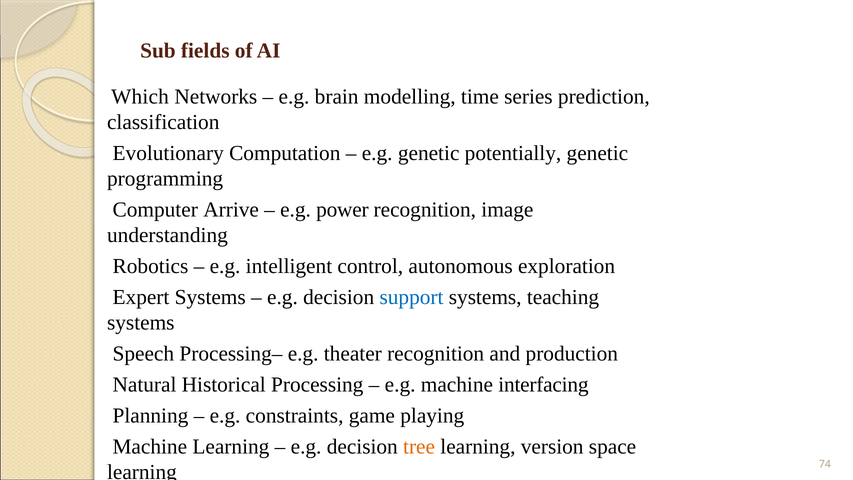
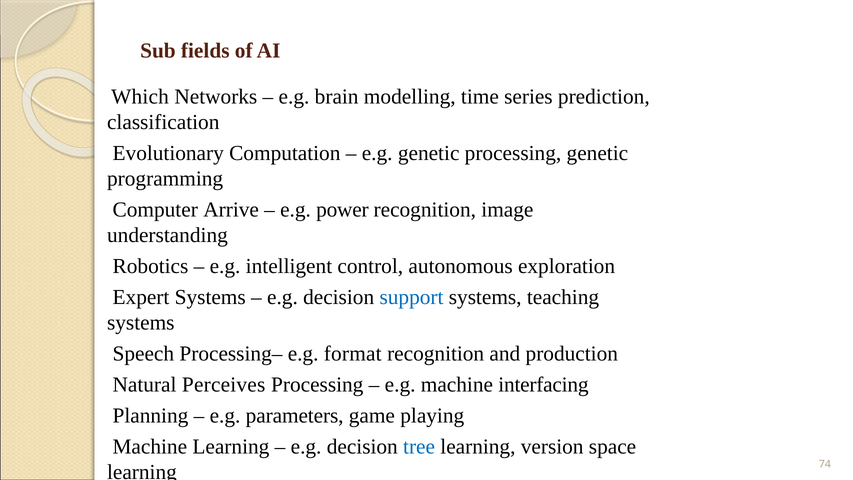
genetic potentially: potentially -> processing
theater: theater -> format
Historical: Historical -> Perceives
constraints: constraints -> parameters
tree colour: orange -> blue
